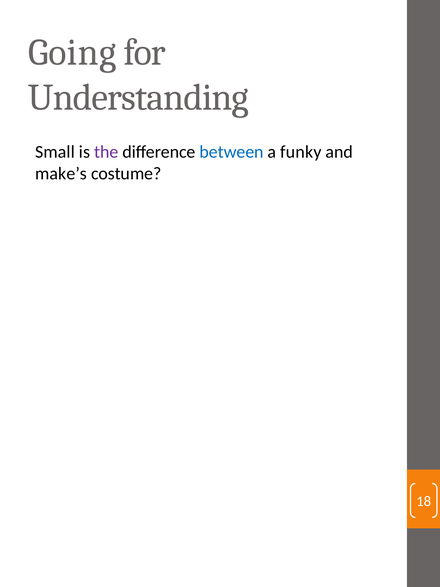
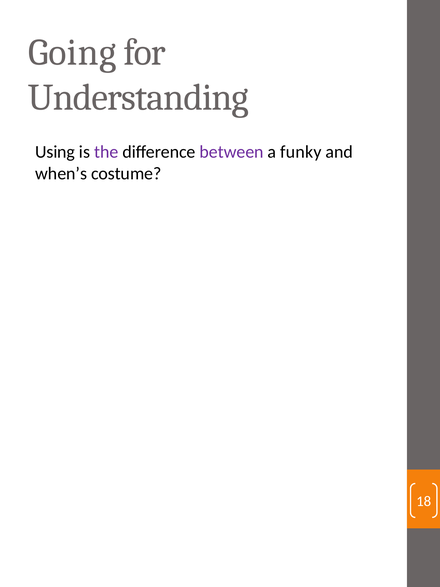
Small: Small -> Using
between colour: blue -> purple
make’s: make’s -> when’s
